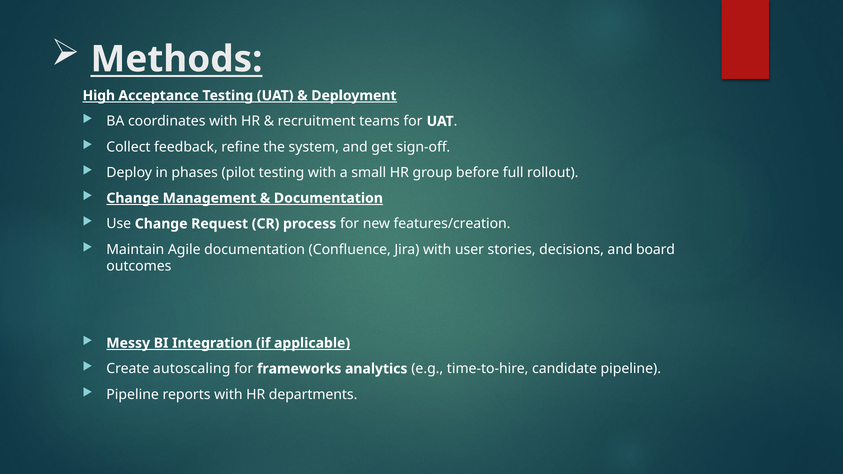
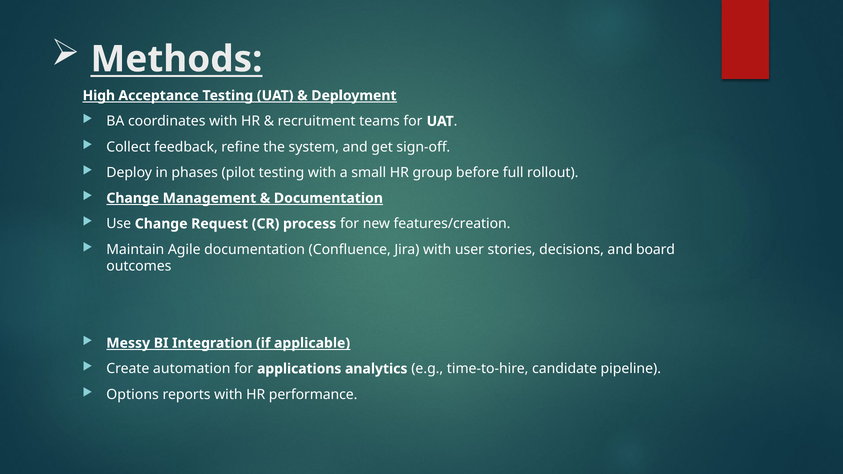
autoscaling: autoscaling -> automation
frameworks: frameworks -> applications
Pipeline at (133, 395): Pipeline -> Options
departments: departments -> performance
